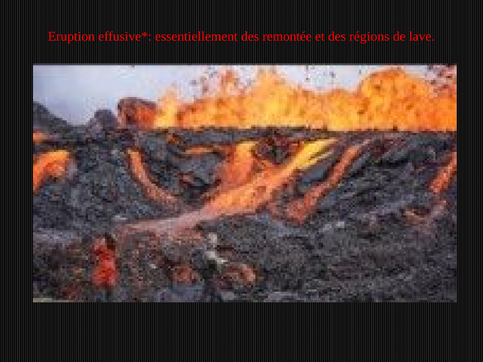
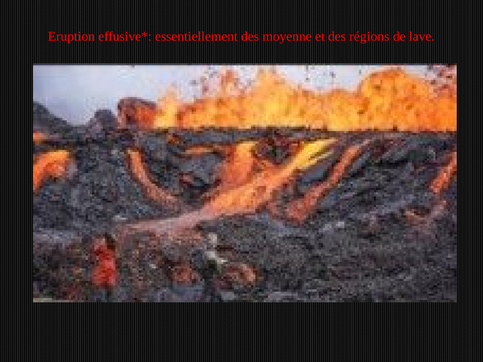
remontée: remontée -> moyenne
